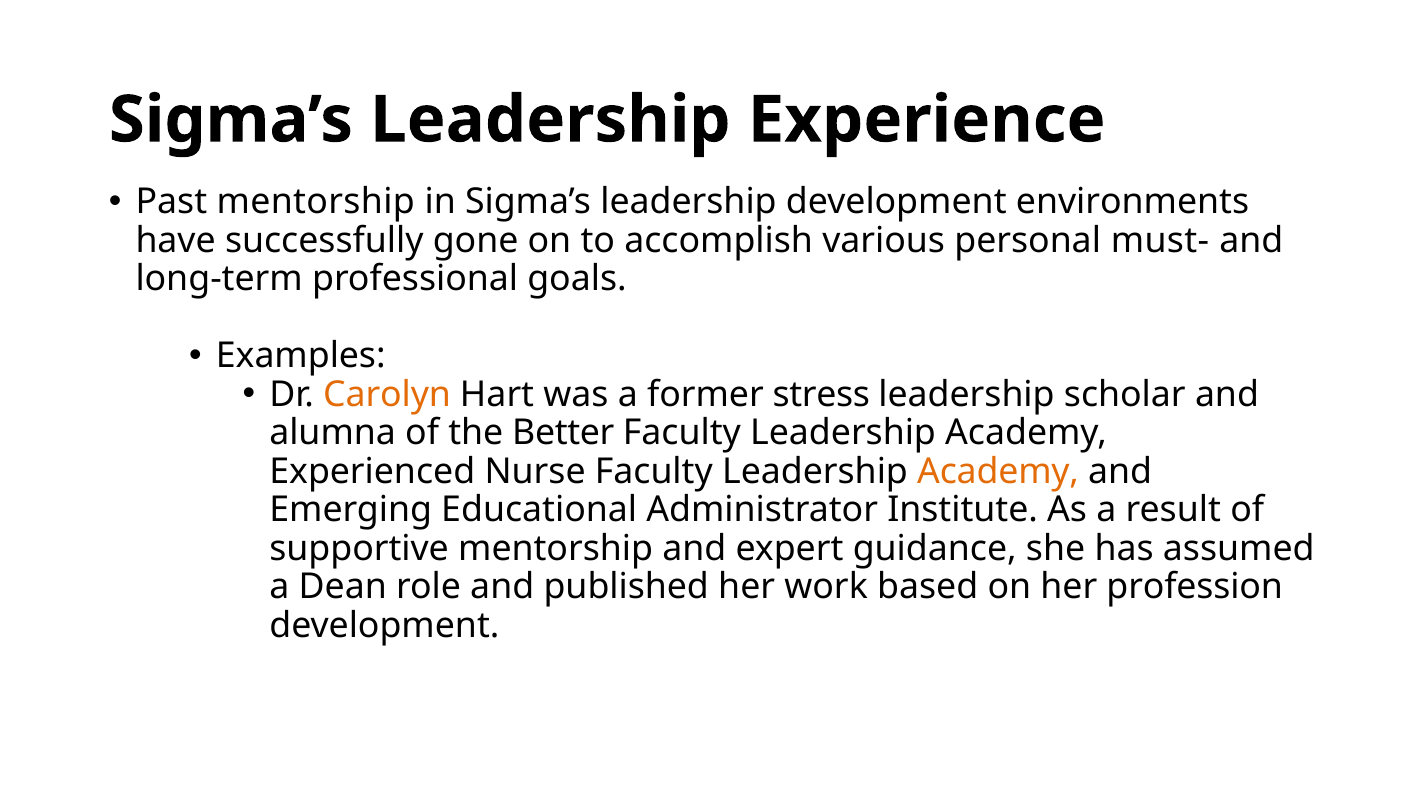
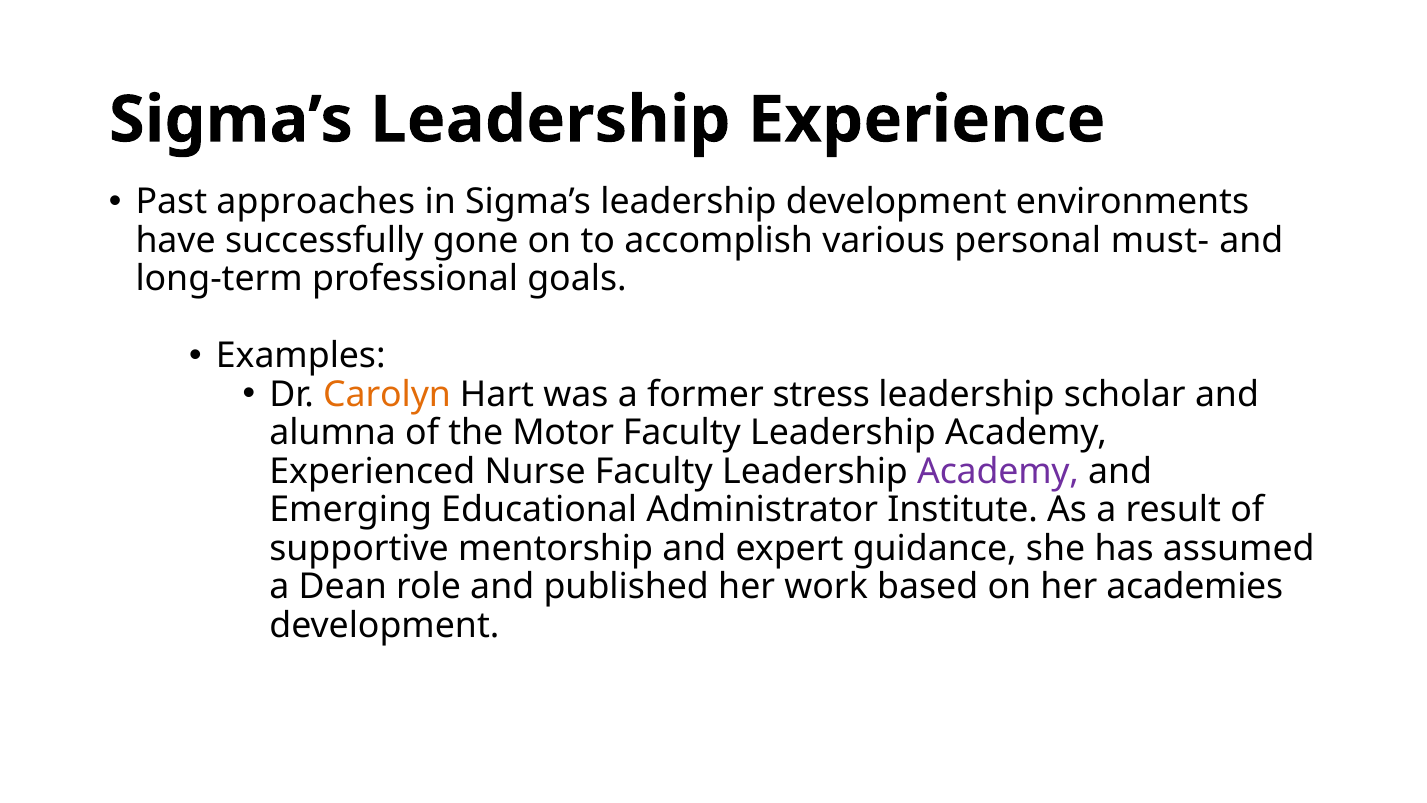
Past mentorship: mentorship -> approaches
Better: Better -> Motor
Academy at (998, 471) colour: orange -> purple
profession: profession -> academies
